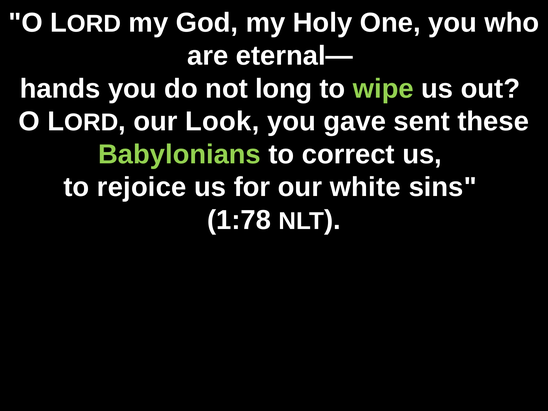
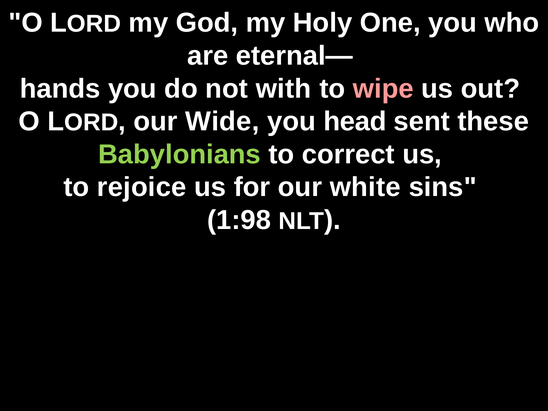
long: long -> with
wipe colour: light green -> pink
Look: Look -> Wide
gave: gave -> head
1:78: 1:78 -> 1:98
